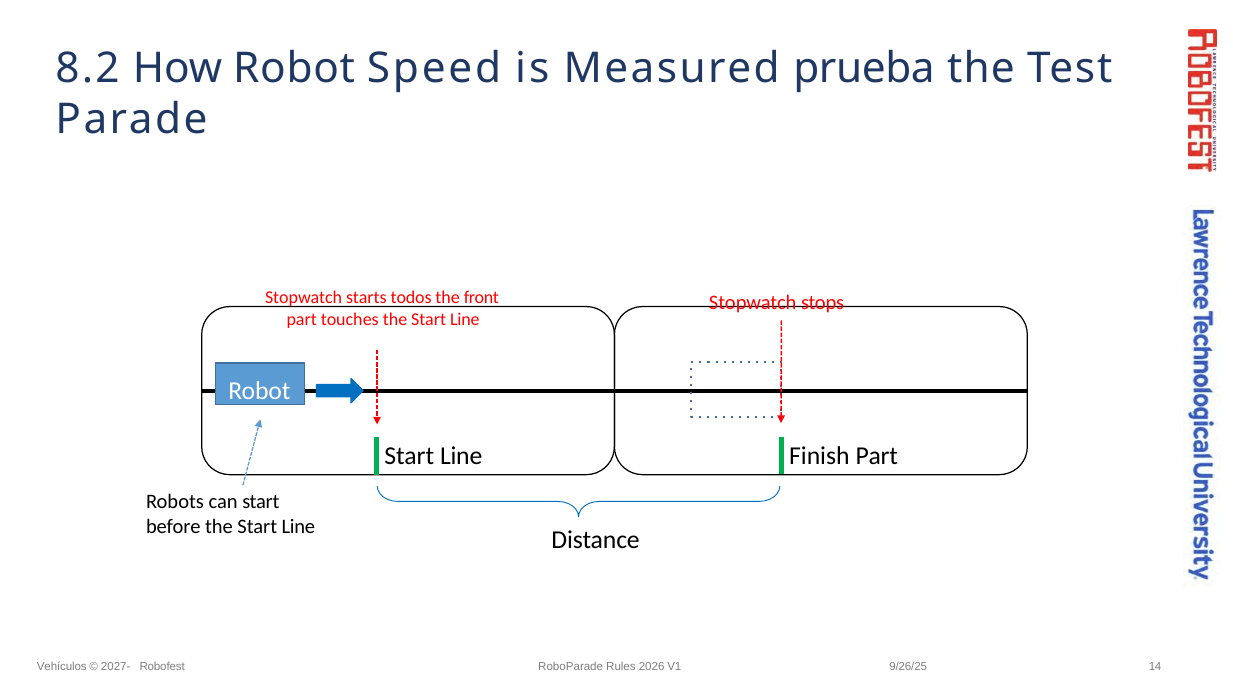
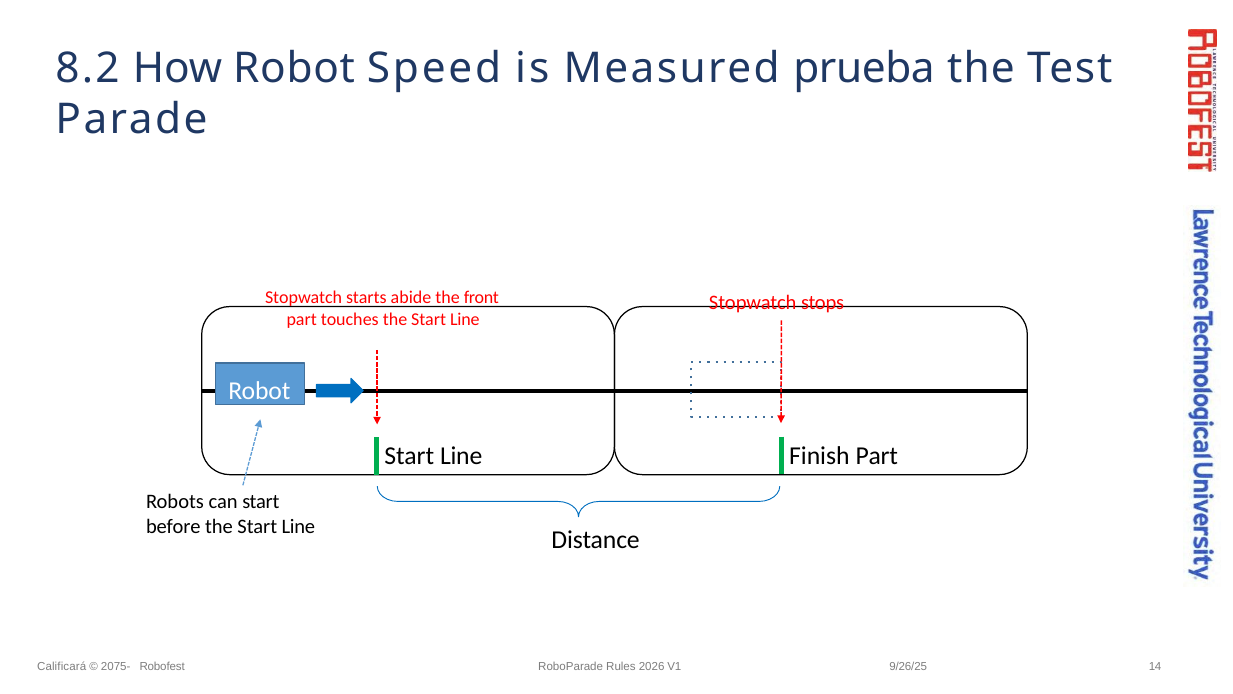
todos: todos -> abide
Vehículos: Vehículos -> Calificará
2027-: 2027- -> 2075-
